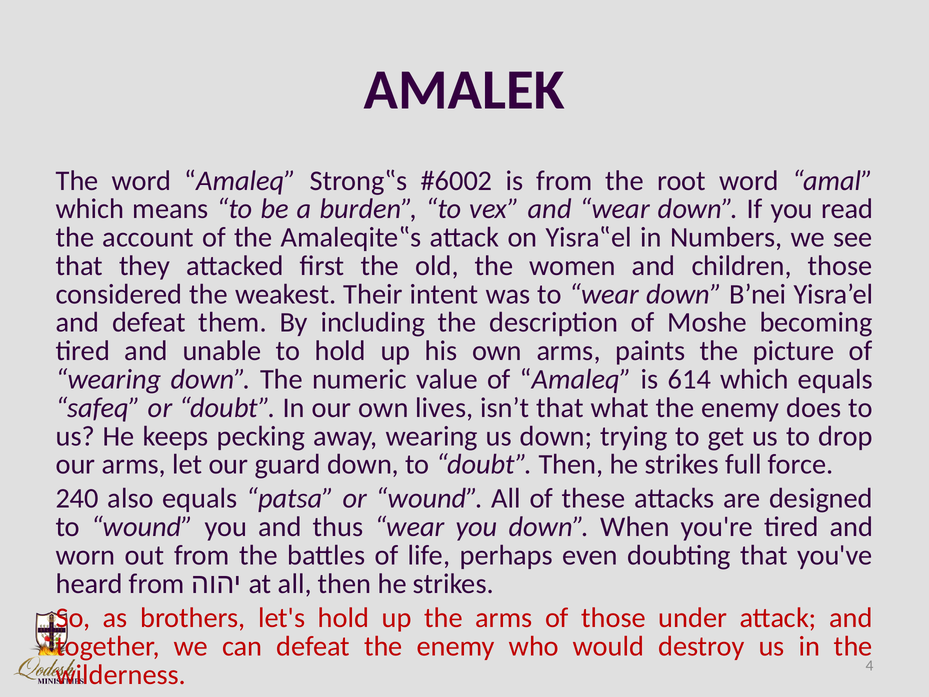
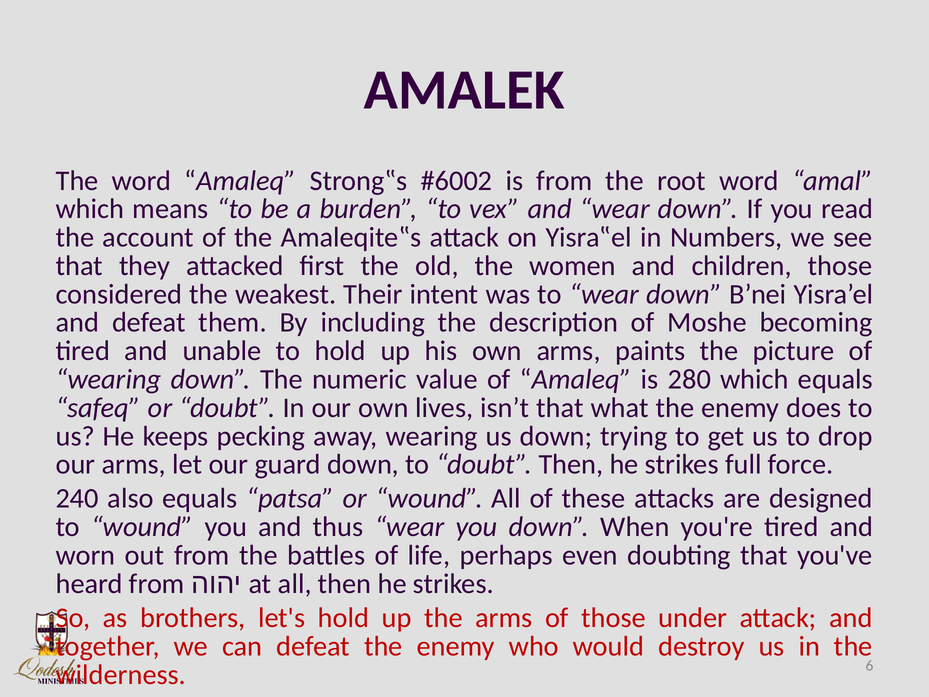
614: 614 -> 280
4: 4 -> 6
